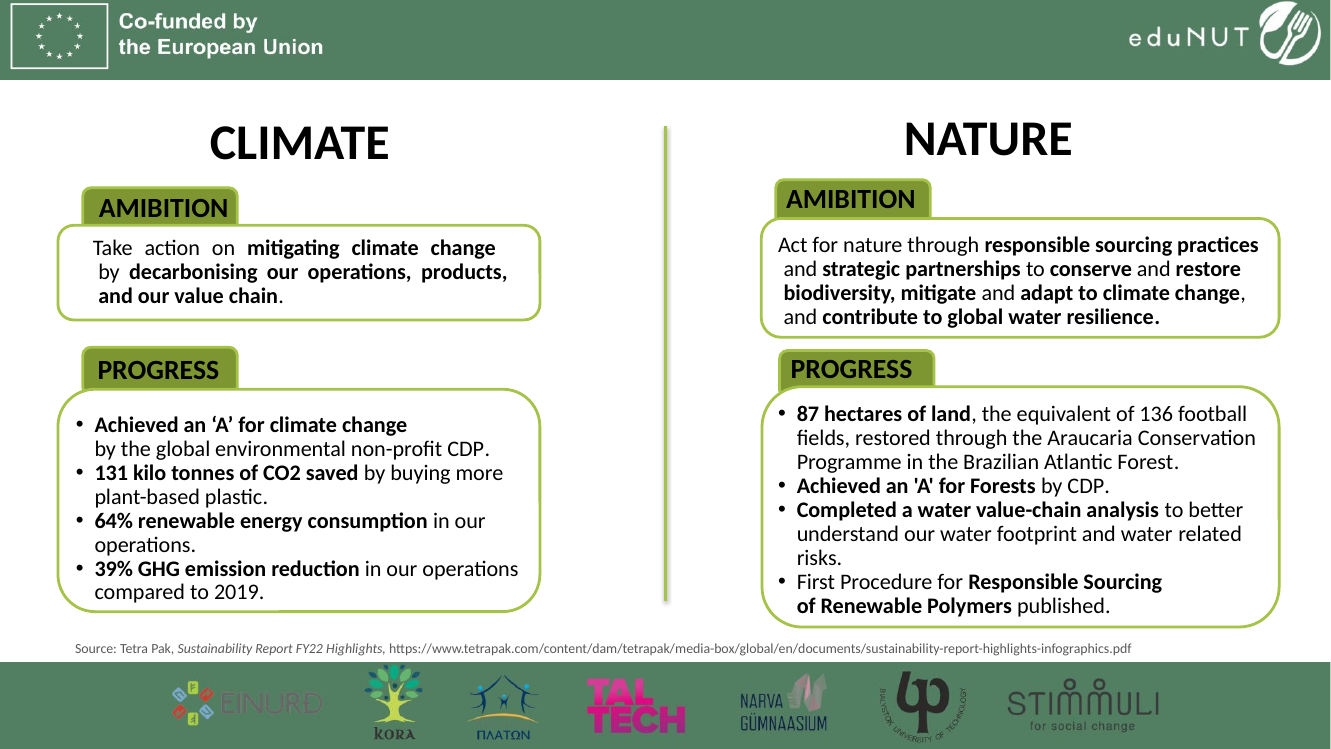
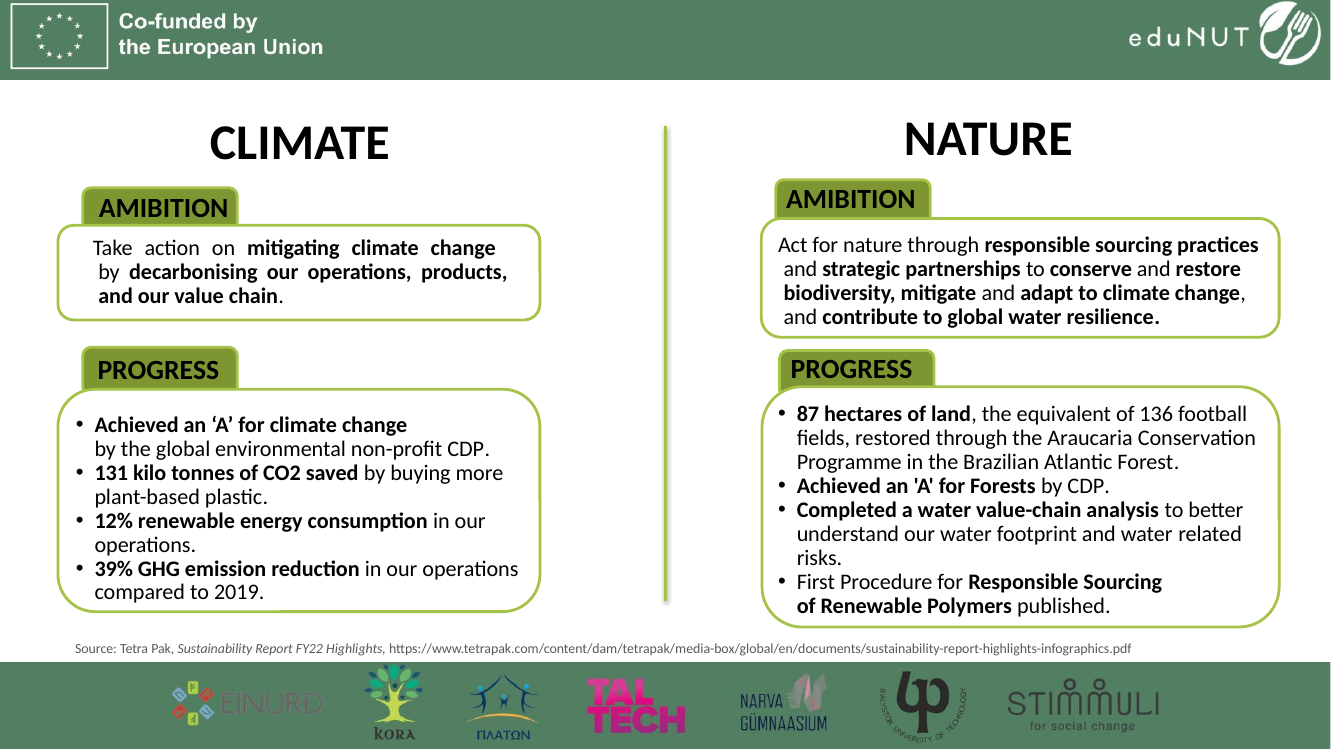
64%: 64% -> 12%
